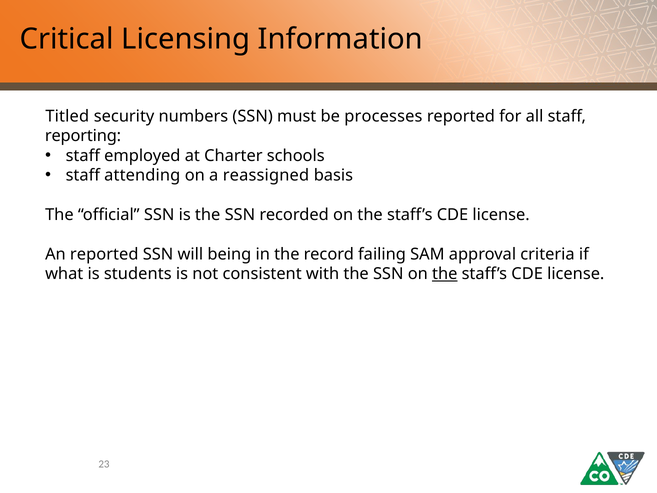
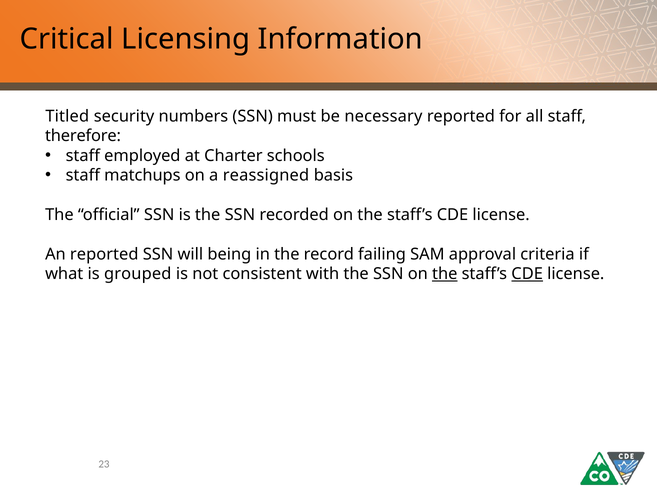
processes: processes -> necessary
reporting: reporting -> therefore
attending: attending -> matchups
students: students -> grouped
CDE at (527, 274) underline: none -> present
